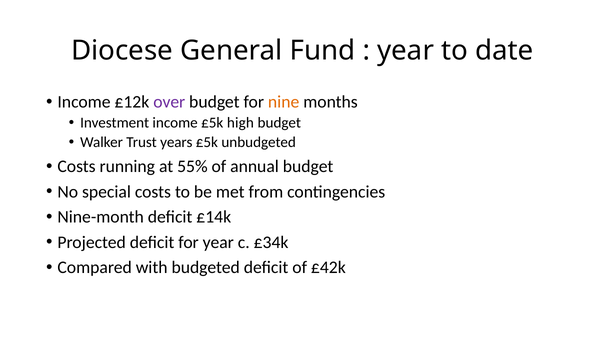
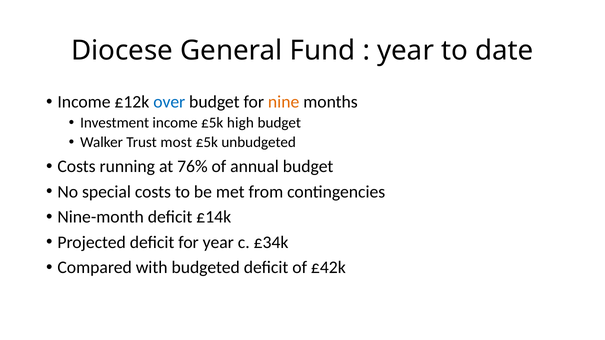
over colour: purple -> blue
years: years -> most
55%: 55% -> 76%
